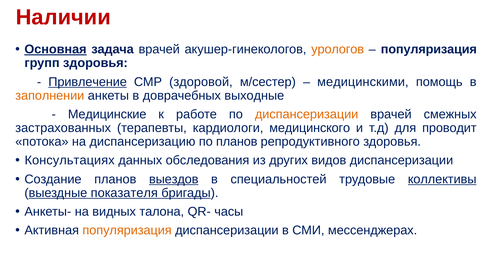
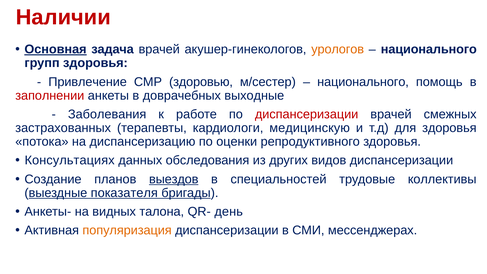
популяризация at (429, 49): популяризация -> национального
Привлечение underline: present -> none
здоровой: здоровой -> здоровью
медицинскими at (363, 82): медицинскими -> национального
заполнении colour: orange -> red
Медицинские: Медицинские -> Заболевания
диспансеризации at (307, 114) colour: orange -> red
медицинского: медицинского -> медицинскую
для проводит: проводит -> здоровья
по планов: планов -> оценки
коллективы underline: present -> none
часы: часы -> день
